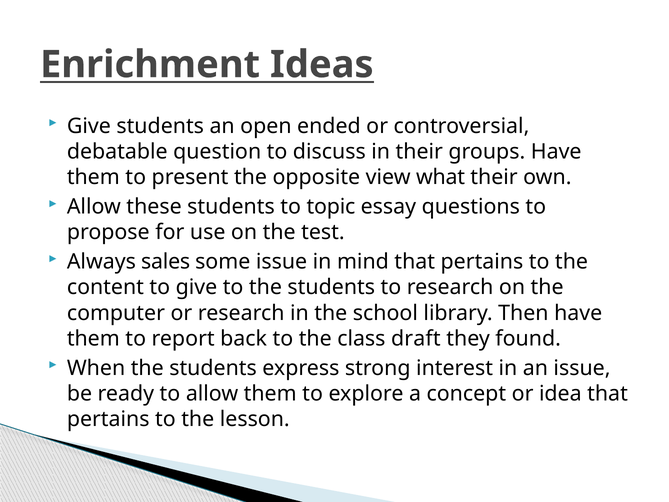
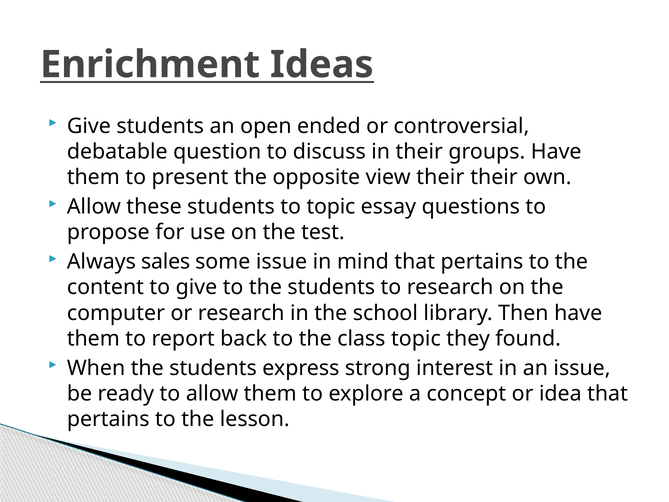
view what: what -> their
class draft: draft -> topic
